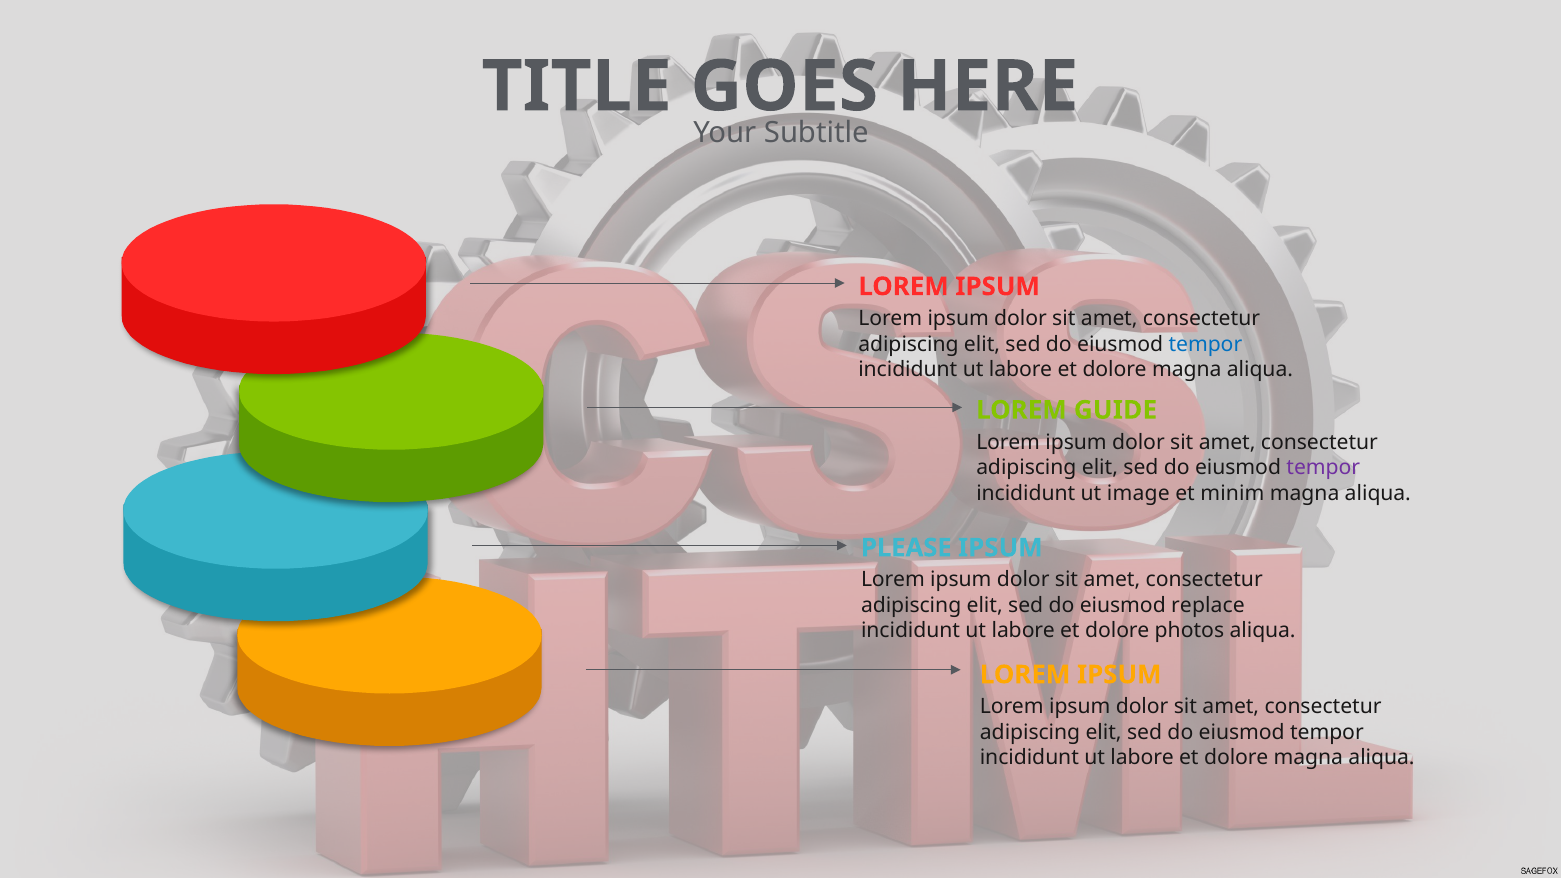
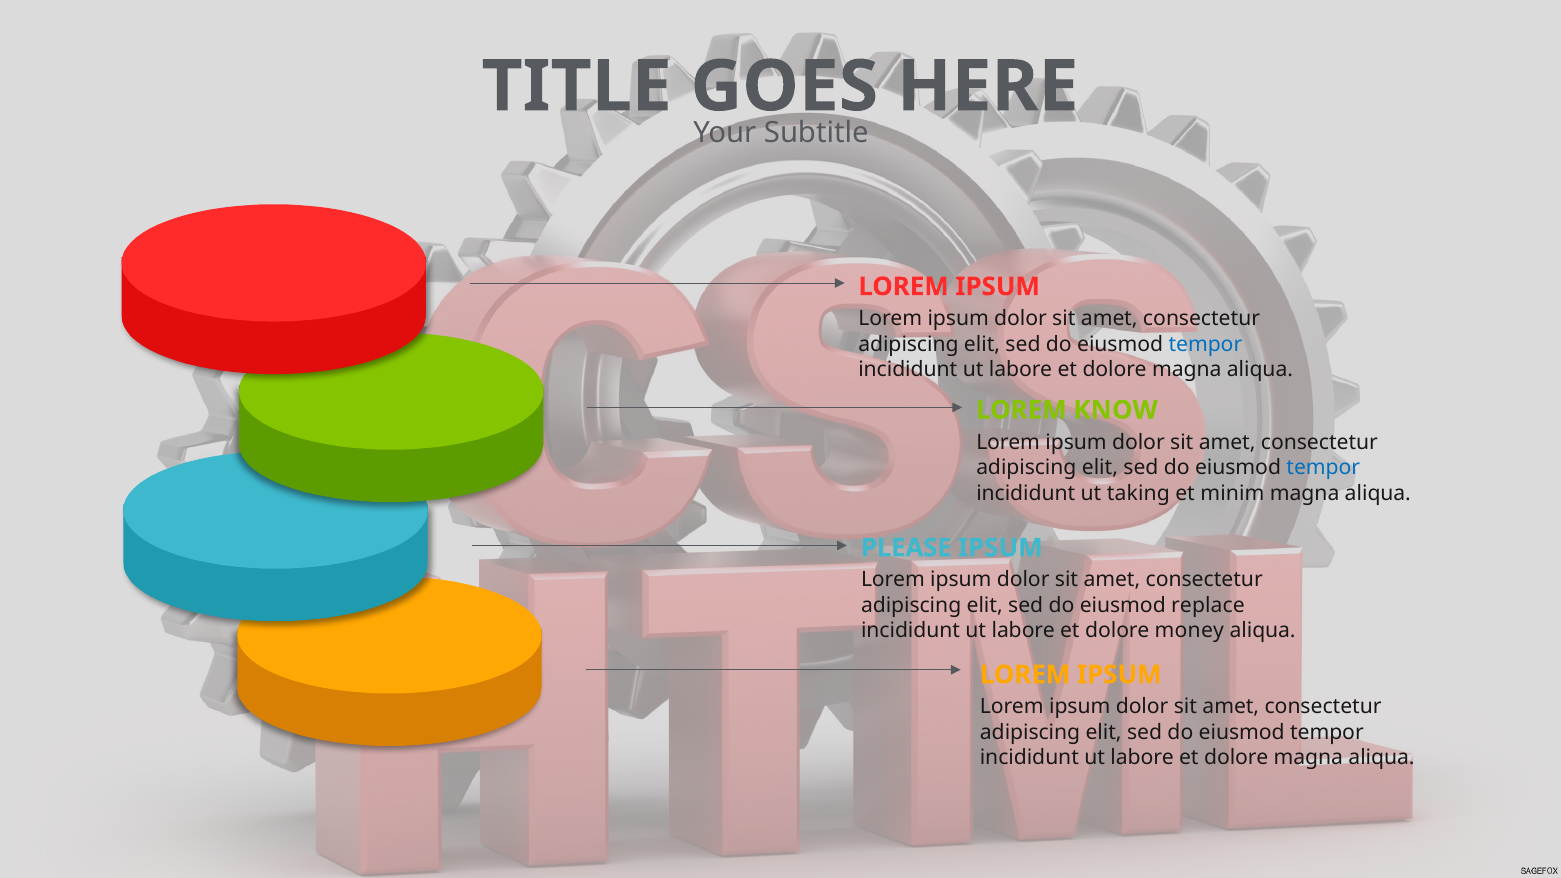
GUIDE: GUIDE -> KNOW
tempor at (1323, 468) colour: purple -> blue
image: image -> taking
photos: photos -> money
